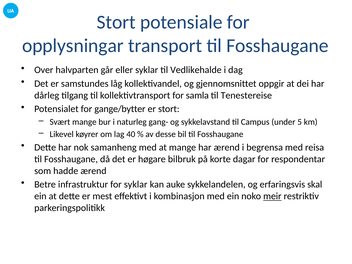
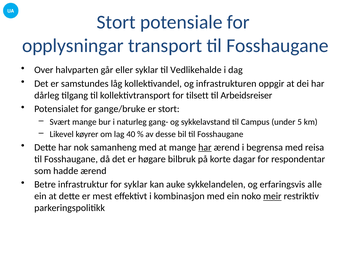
gjennomsnittet: gjennomsnittet -> infrastrukturen
samla: samla -> tilsett
Tenestereise: Tenestereise -> Arbeidsreiser
gange/bytter: gange/bytter -> gange/bruke
har at (205, 147) underline: none -> present
skal: skal -> alle
